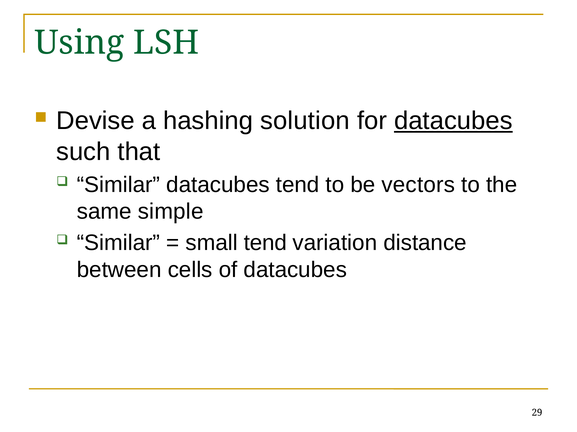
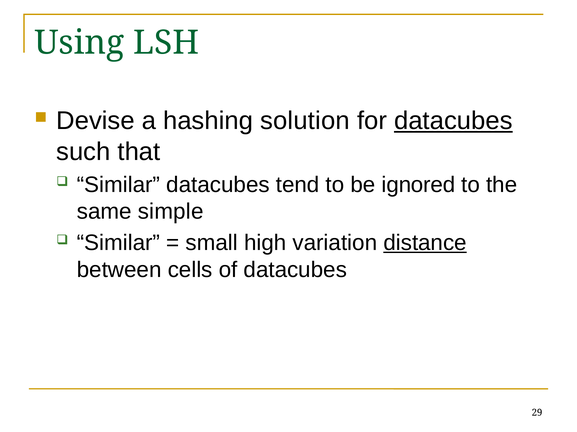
vectors: vectors -> ignored
small tend: tend -> high
distance underline: none -> present
